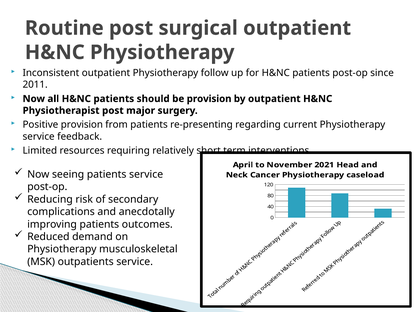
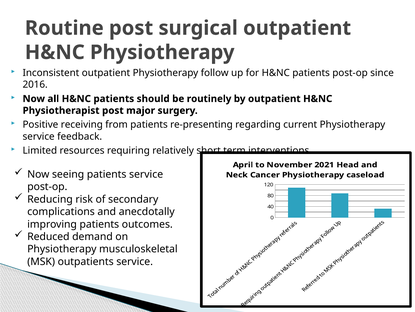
2011: 2011 -> 2016
be provision: provision -> routinely
Positive provision: provision -> receiving
